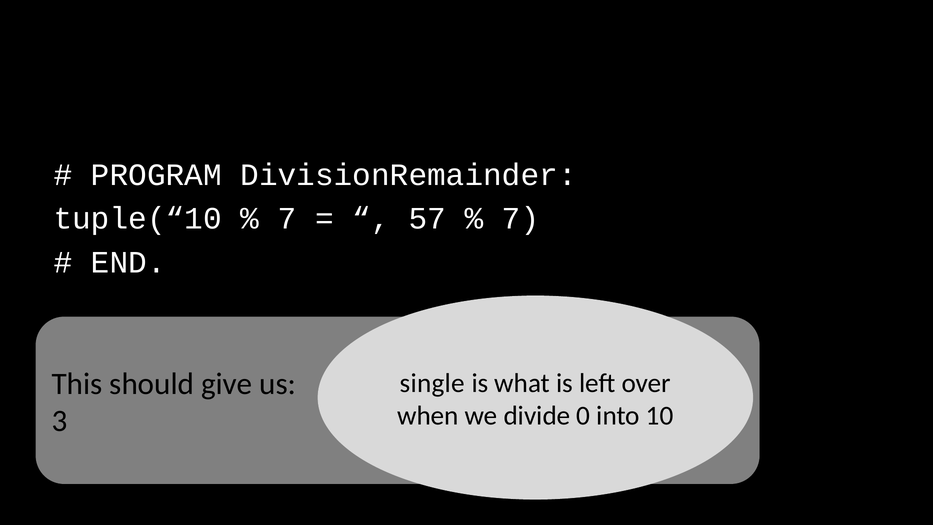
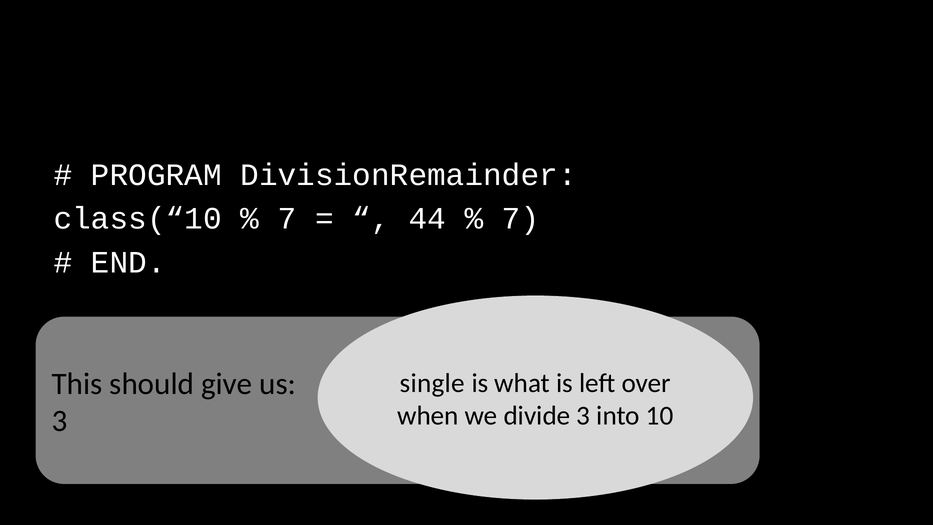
tuple(“10: tuple(“10 -> class(“10
57: 57 -> 44
divide 0: 0 -> 3
